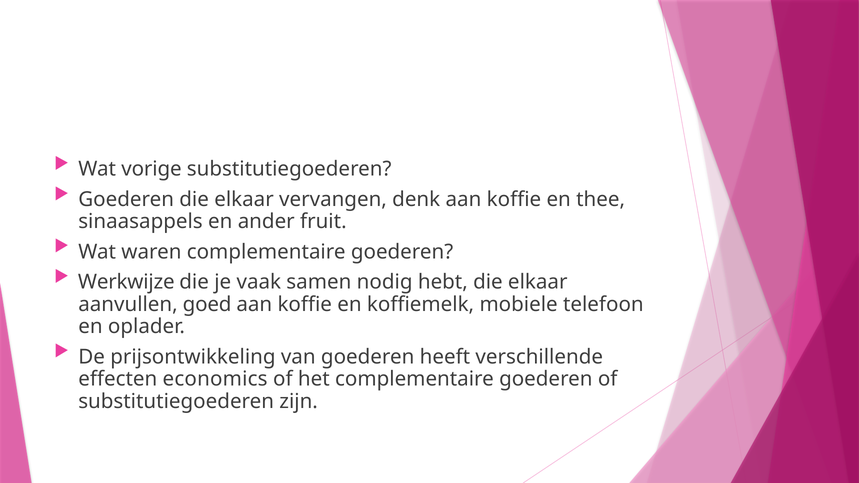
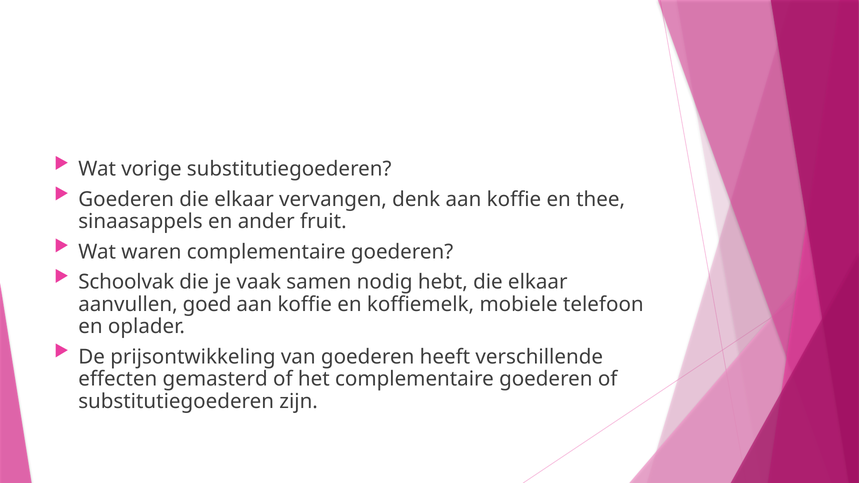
Werkwijze: Werkwijze -> Schoolvak
economics: economics -> gemasterd
